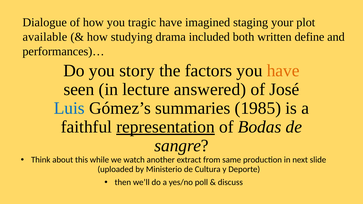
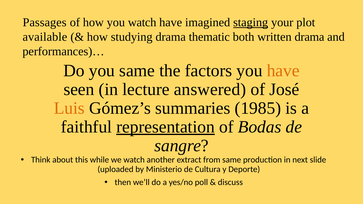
Dialogue: Dialogue -> Passages
you tragic: tragic -> watch
staging underline: none -> present
included: included -> thematic
written define: define -> drama
you story: story -> same
Luis colour: blue -> orange
